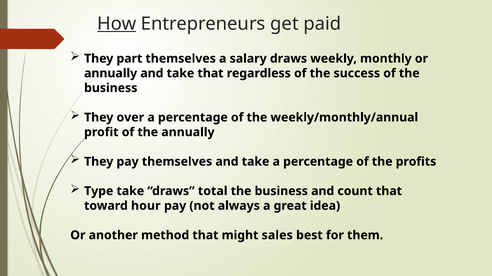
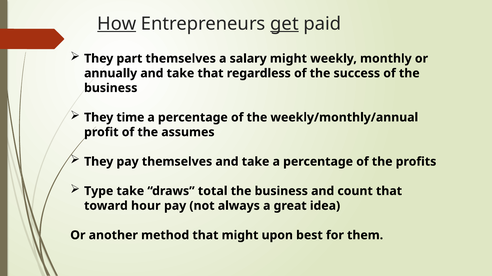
get underline: none -> present
salary draws: draws -> might
over: over -> time
the annually: annually -> assumes
sales: sales -> upon
